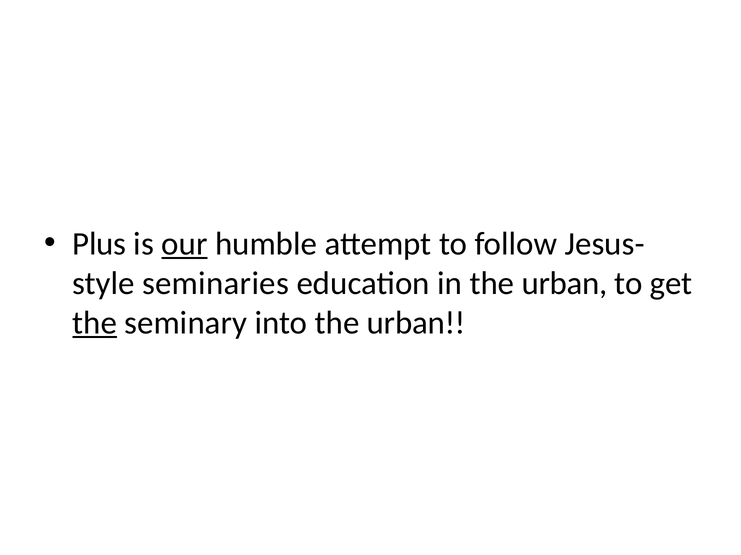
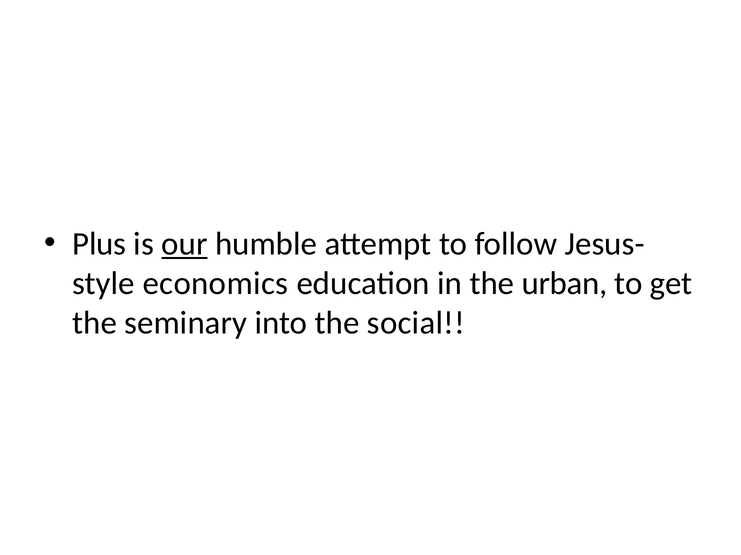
seminaries: seminaries -> economics
the at (95, 323) underline: present -> none
into the urban: urban -> social
